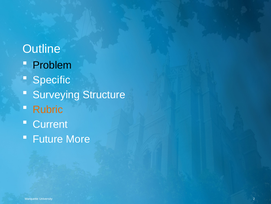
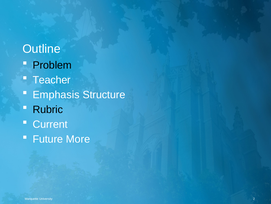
Specific: Specific -> Teacher
Surveying: Surveying -> Emphasis
Rubric colour: orange -> black
